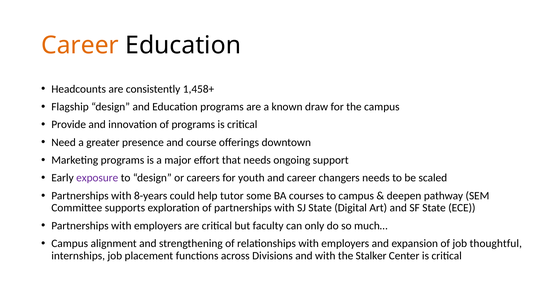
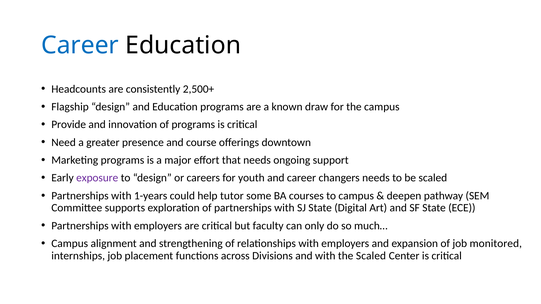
Career at (80, 45) colour: orange -> blue
1,458+: 1,458+ -> 2,500+
8-years: 8-years -> 1-years
thoughtful: thoughtful -> monitored
the Stalker: Stalker -> Scaled
